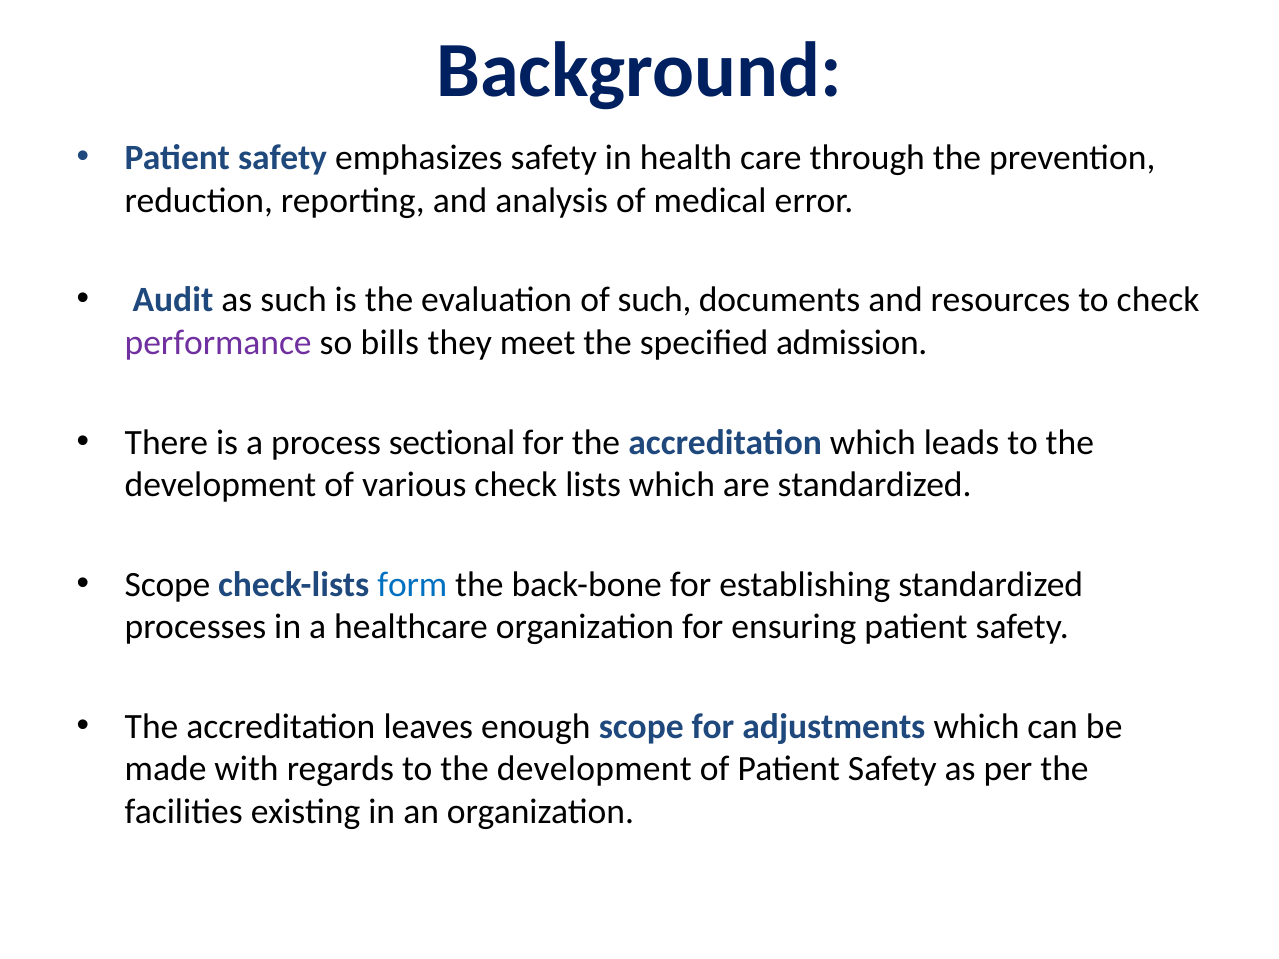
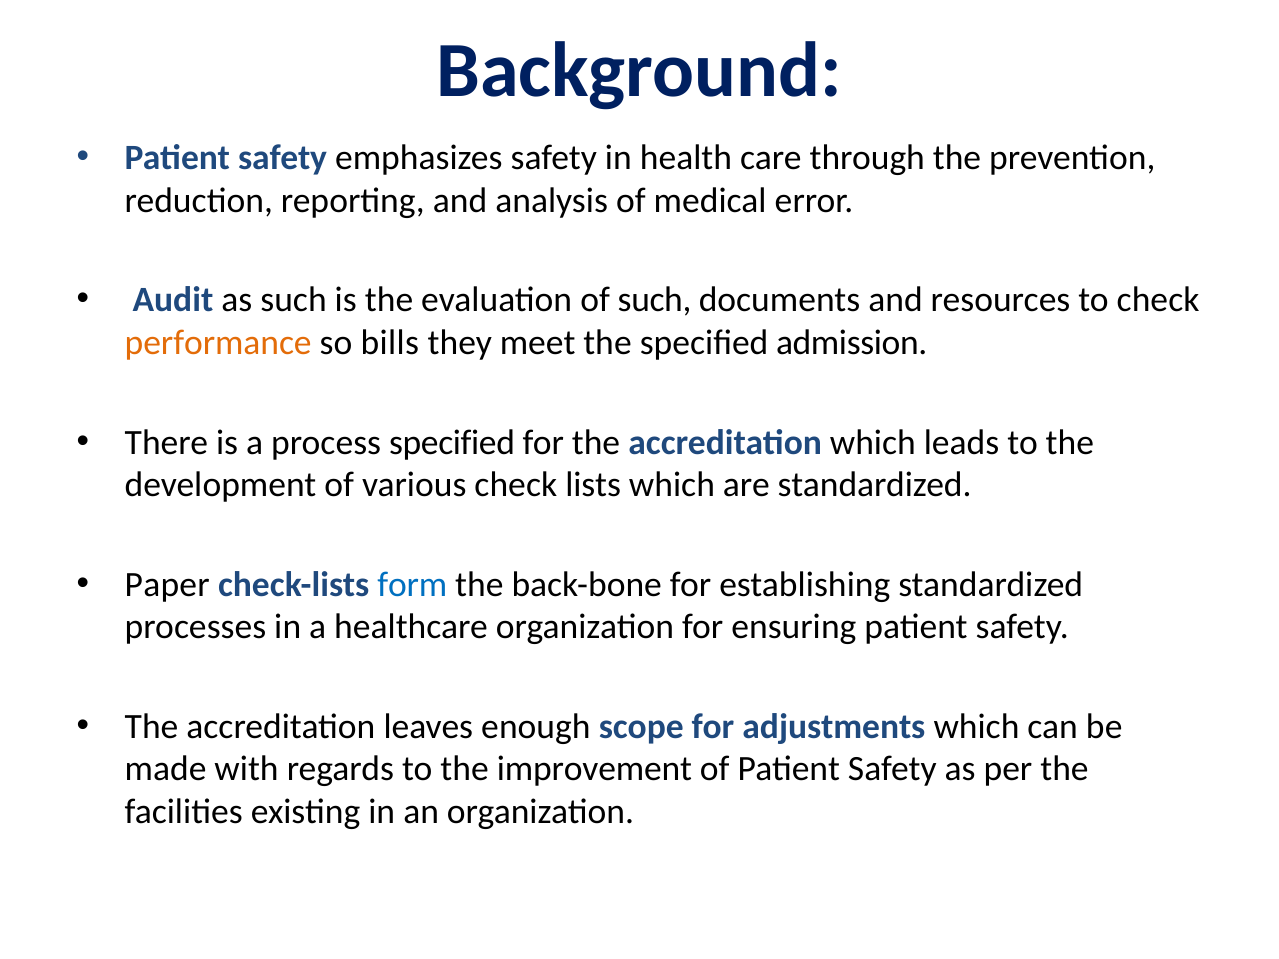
performance colour: purple -> orange
process sectional: sectional -> specified
Scope at (167, 585): Scope -> Paper
regards to the development: development -> improvement
